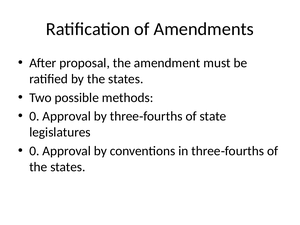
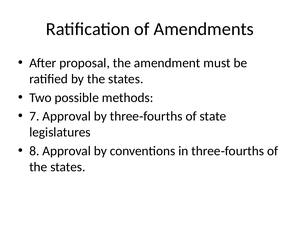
0 at (34, 116): 0 -> 7
0 at (34, 151): 0 -> 8
